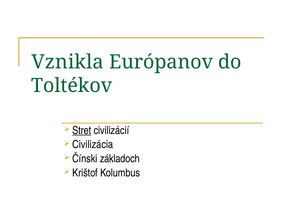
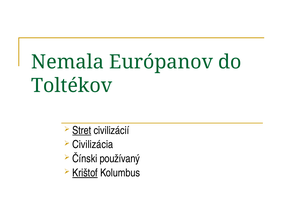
Vznikla: Vznikla -> Nemala
základoch: základoch -> používaný
Krištof underline: none -> present
